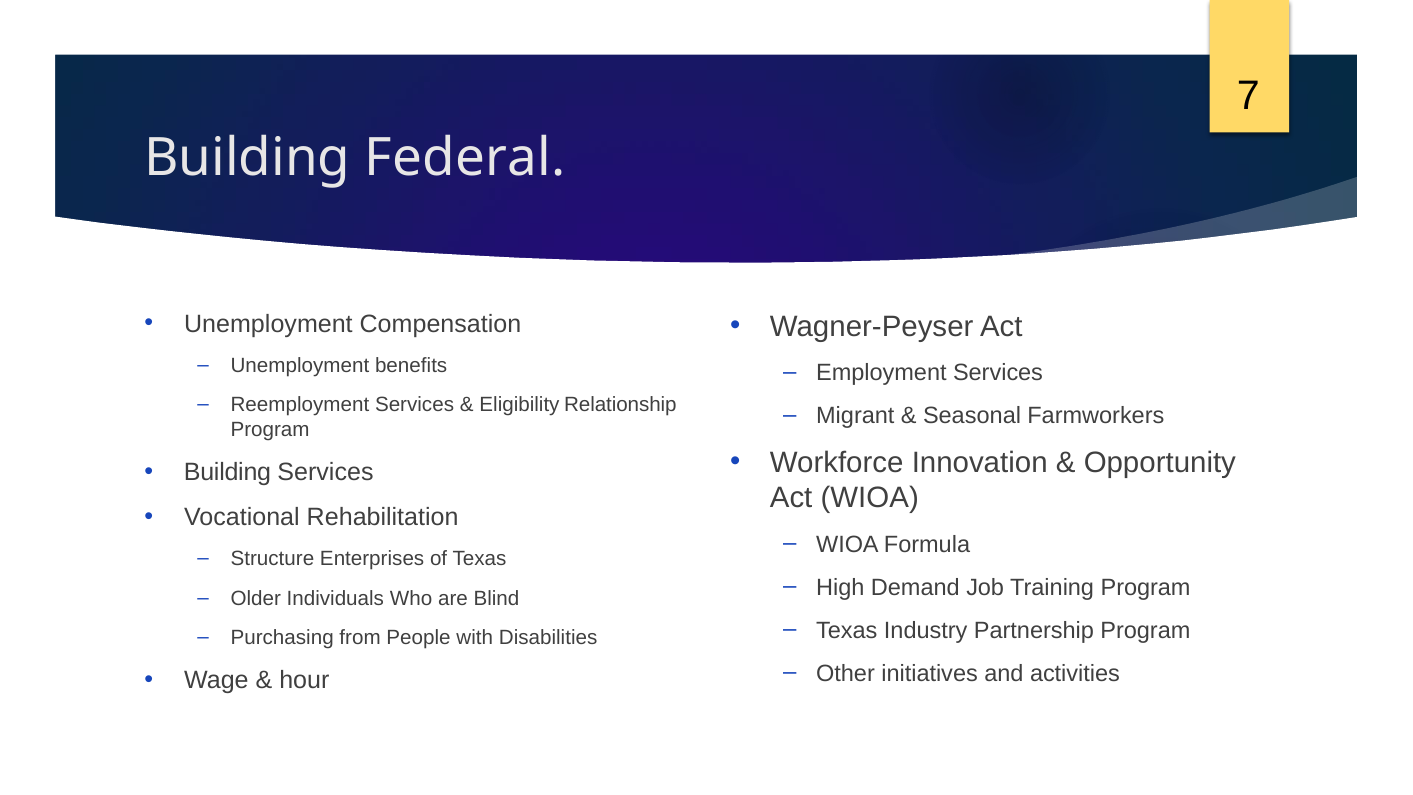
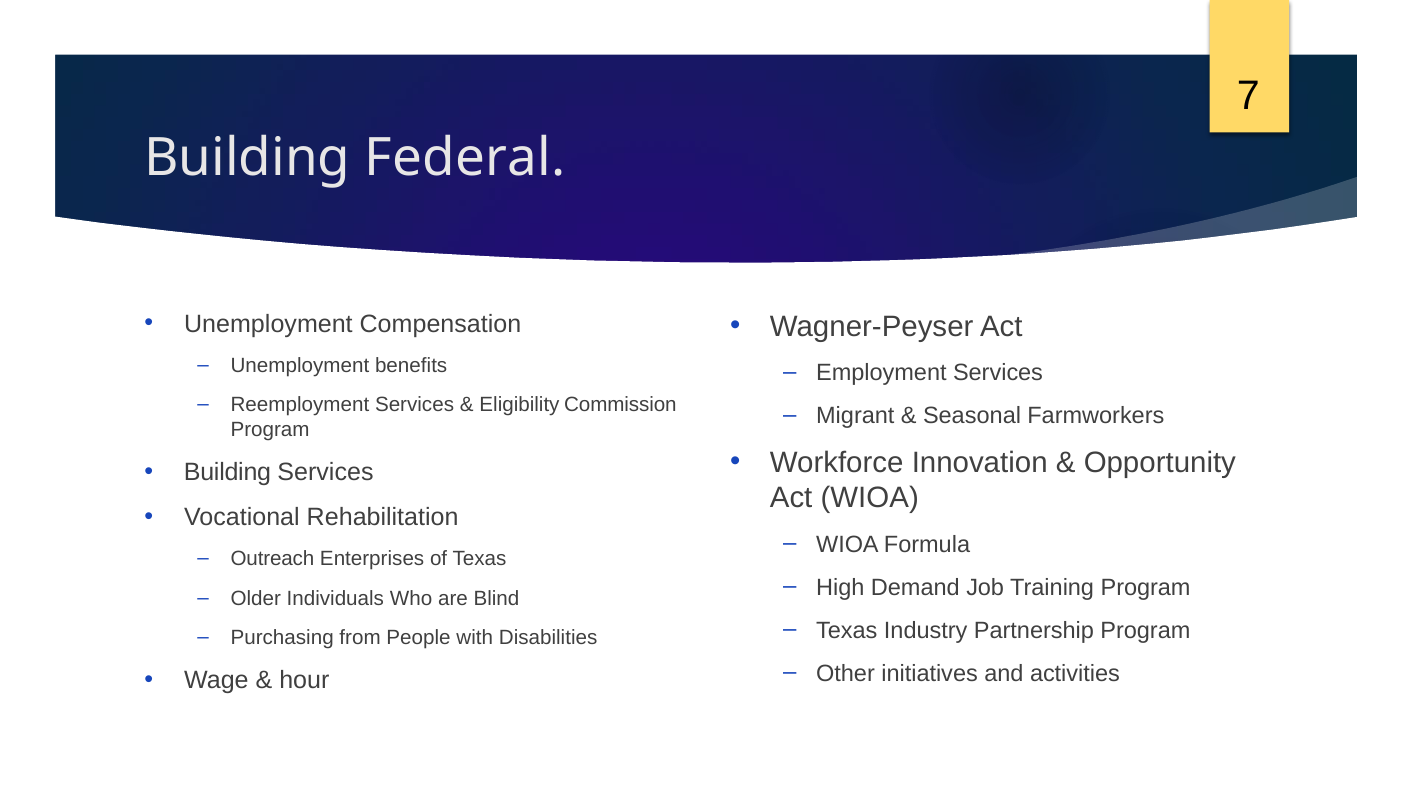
Relationship: Relationship -> Commission
Structure: Structure -> Outreach
